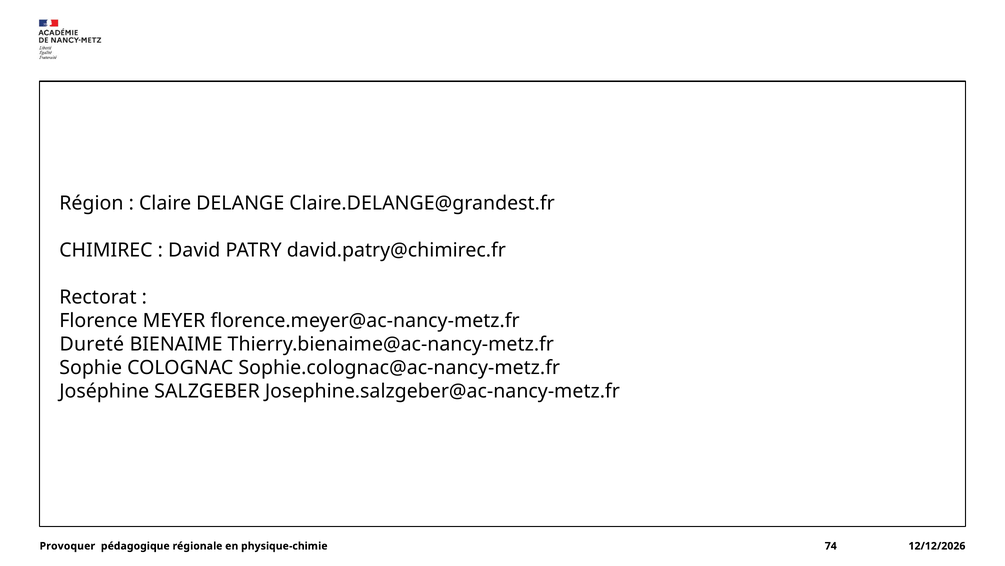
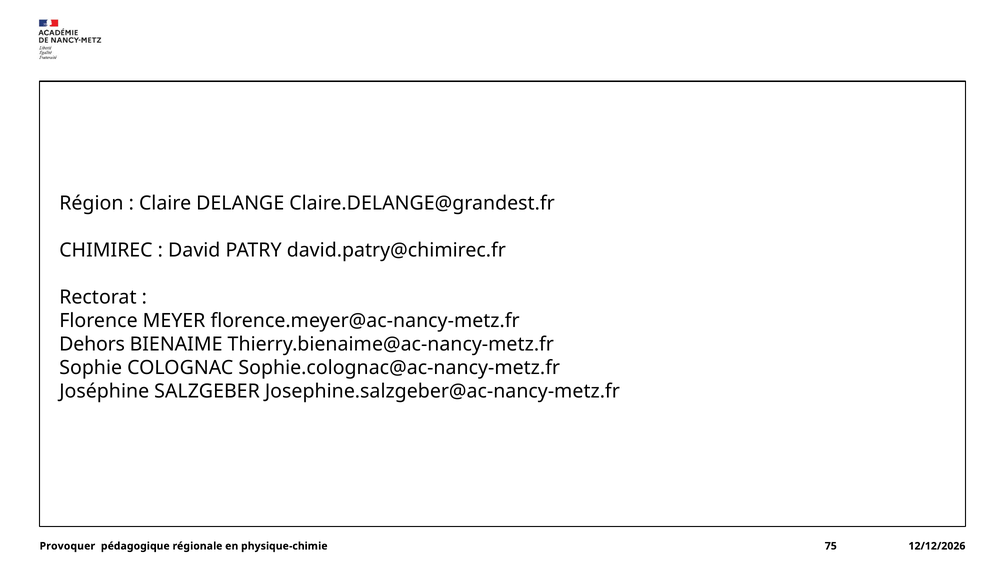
Dureté: Dureté -> Dehors
74: 74 -> 75
